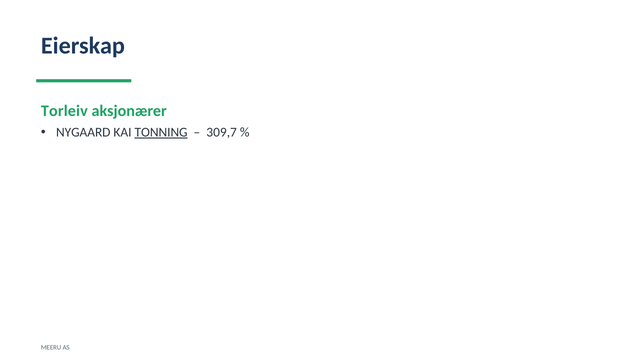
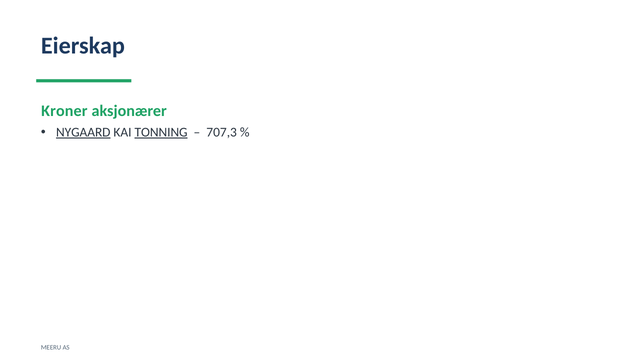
Torleiv: Torleiv -> Kroner
NYGAARD underline: none -> present
309,7: 309,7 -> 707,3
